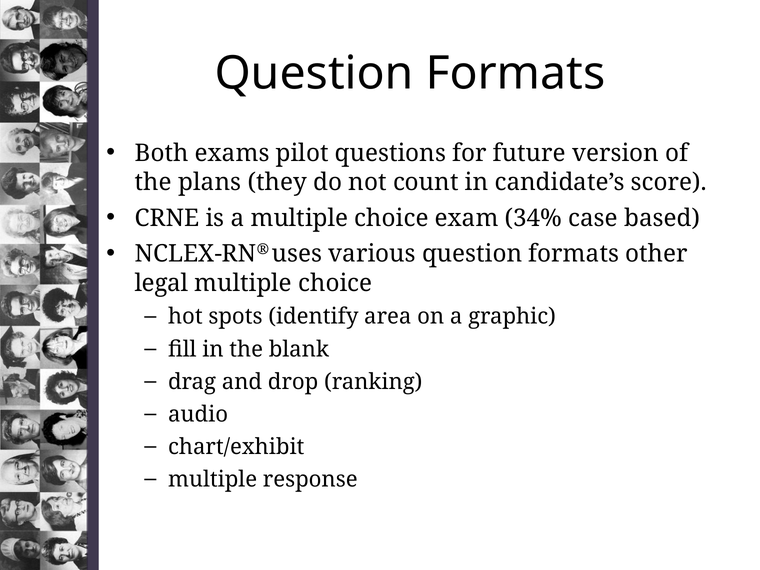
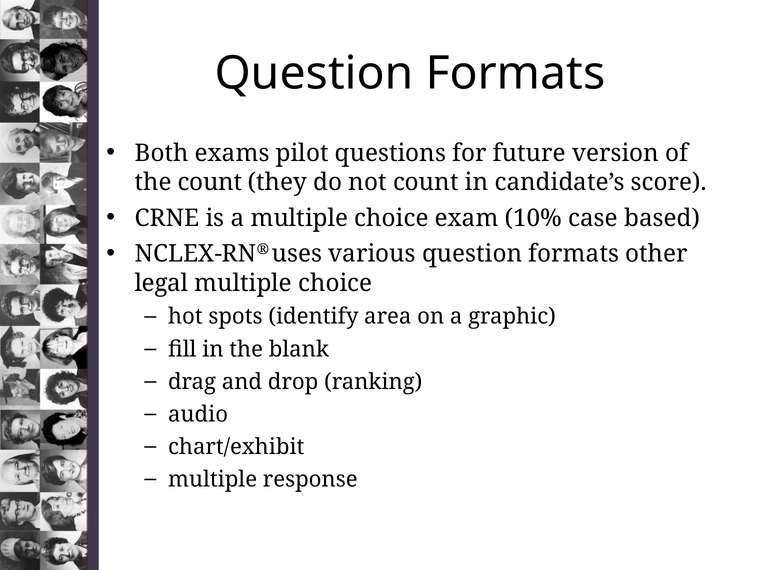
the plans: plans -> count
34%: 34% -> 10%
